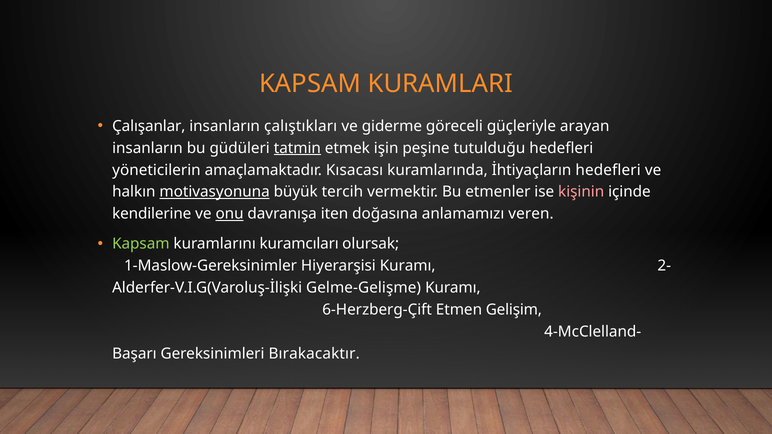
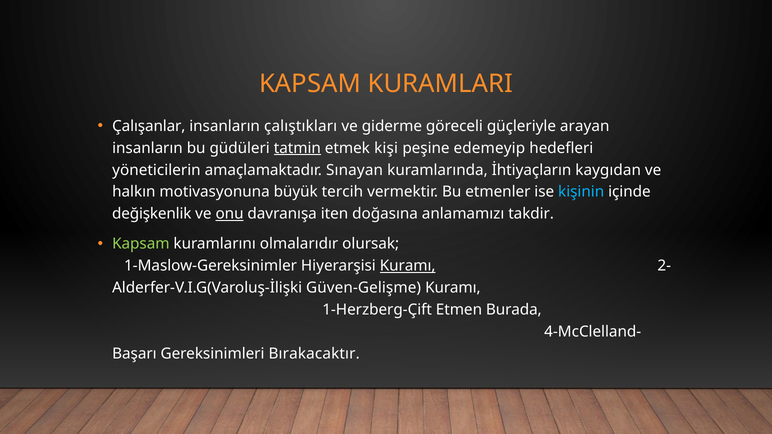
işin: işin -> kişi
tutulduğu: tutulduğu -> edemeyip
Kısacası: Kısacası -> Sınayan
İhtiyaçların hedefleri: hedefleri -> kaygıdan
motivasyonuna underline: present -> none
kişinin colour: pink -> light blue
kendilerine: kendilerine -> değişkenlik
veren: veren -> takdir
kuramcıları: kuramcıları -> olmalarıdır
Kuramı at (408, 266) underline: none -> present
Gelme-Gelişme: Gelme-Gelişme -> Güven-Gelişme
6-Herzberg-Çift: 6-Herzberg-Çift -> 1-Herzberg-Çift
Gelişim: Gelişim -> Burada
